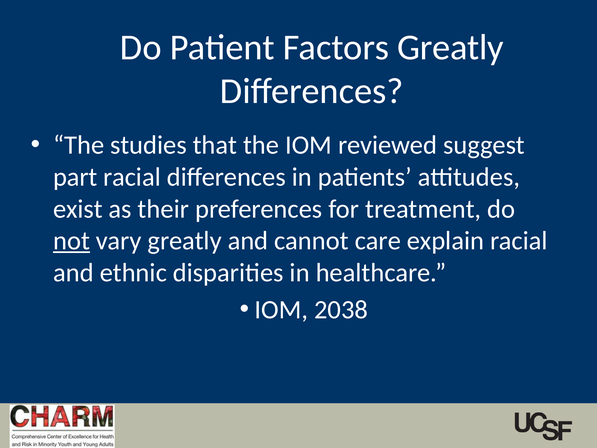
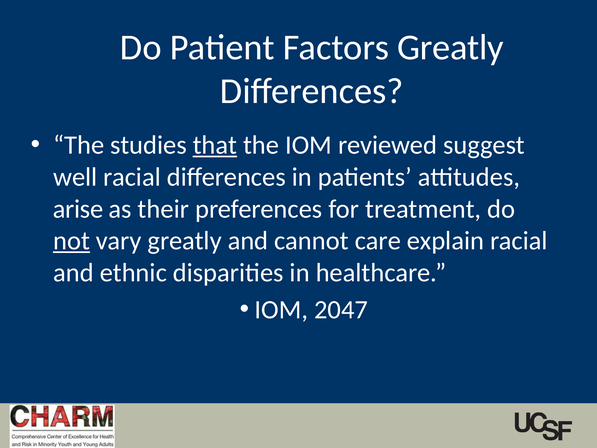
that underline: none -> present
part: part -> well
exist: exist -> arise
2038: 2038 -> 2047
